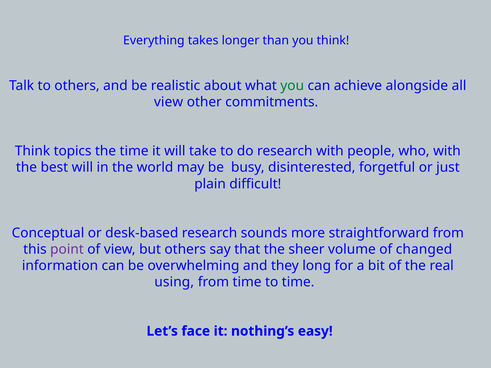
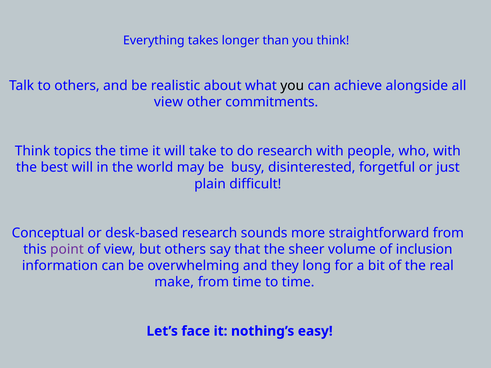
you at (292, 86) colour: green -> black
changed: changed -> inclusion
using: using -> make
